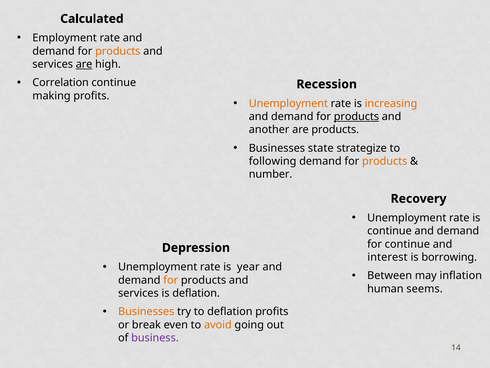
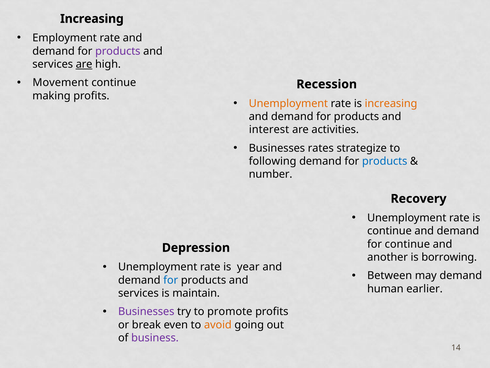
Calculated at (92, 19): Calculated -> Increasing
products at (118, 51) colour: orange -> purple
Correlation: Correlation -> Movement
products at (356, 116) underline: present -> none
another: another -> interest
are products: products -> activities
state: state -> rates
products at (385, 161) colour: orange -> blue
interest: interest -> another
may inflation: inflation -> demand
for at (171, 280) colour: orange -> blue
seems: seems -> earlier
is deflation: deflation -> maintain
Businesses at (146, 311) colour: orange -> purple
to deflation: deflation -> promote
